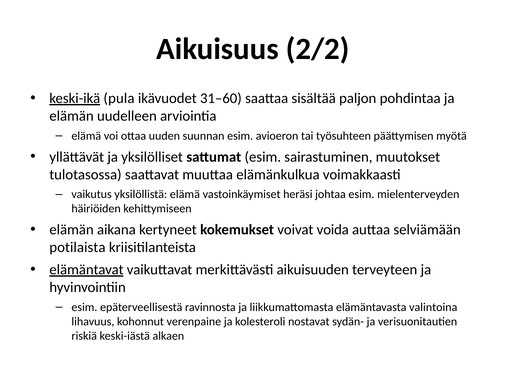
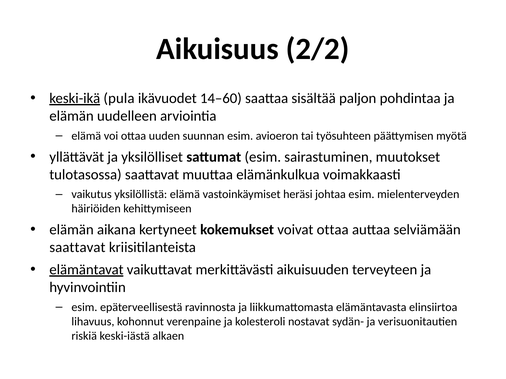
31–60: 31–60 -> 14–60
voivat voida: voida -> ottaa
potilaista at (77, 248): potilaista -> saattavat
valintoina: valintoina -> elinsiirtoa
